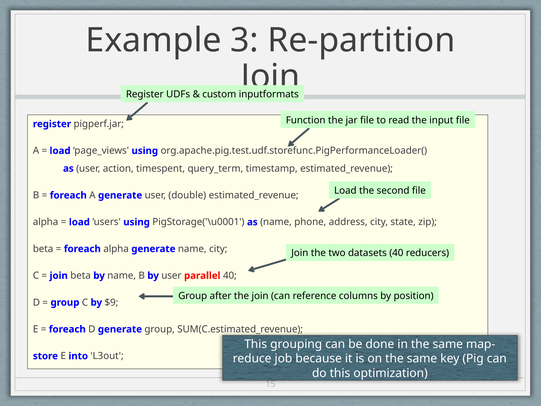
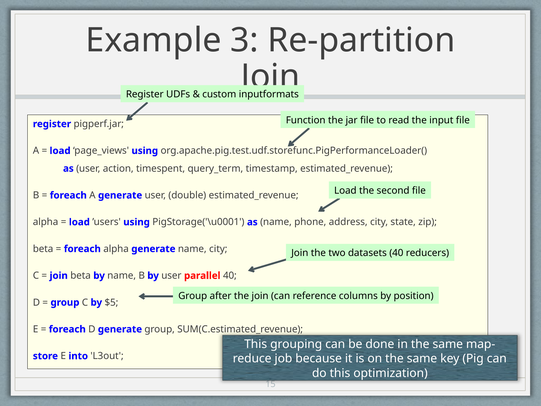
$9: $9 -> $5
